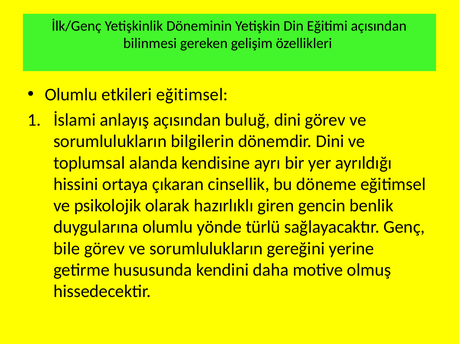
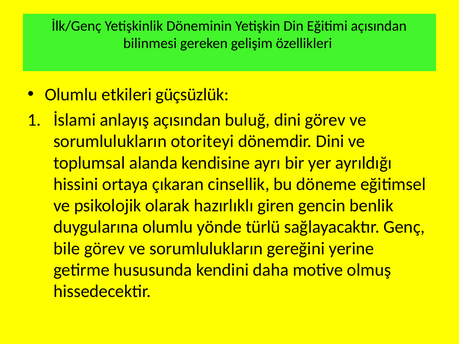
etkileri eğitimsel: eğitimsel -> güçsüzlük
bilgilerin: bilgilerin -> otoriteyi
